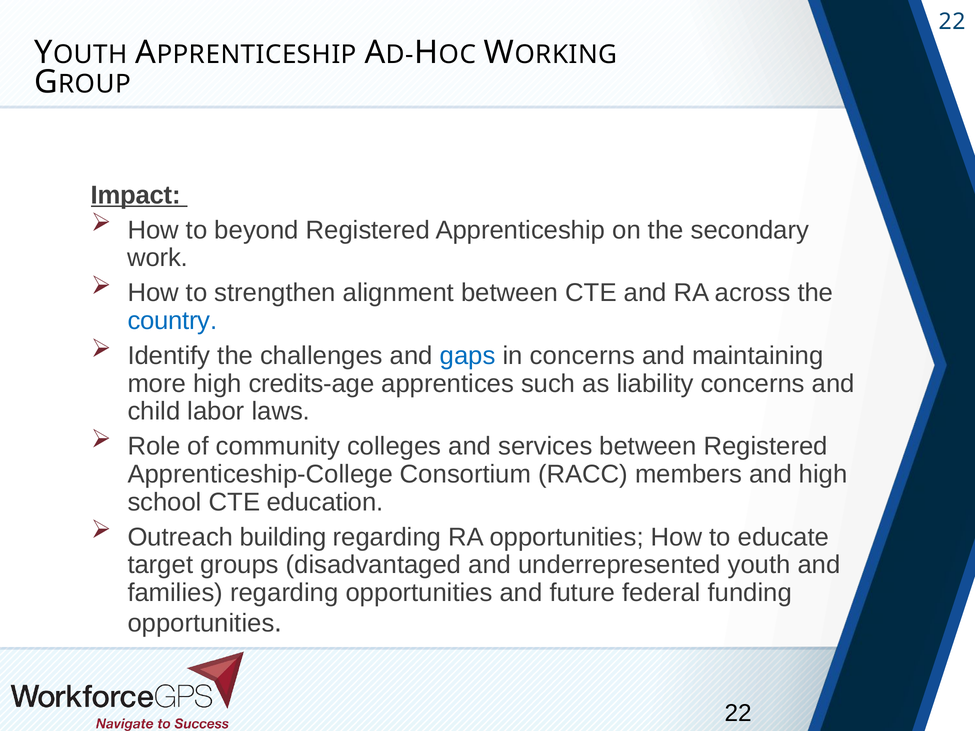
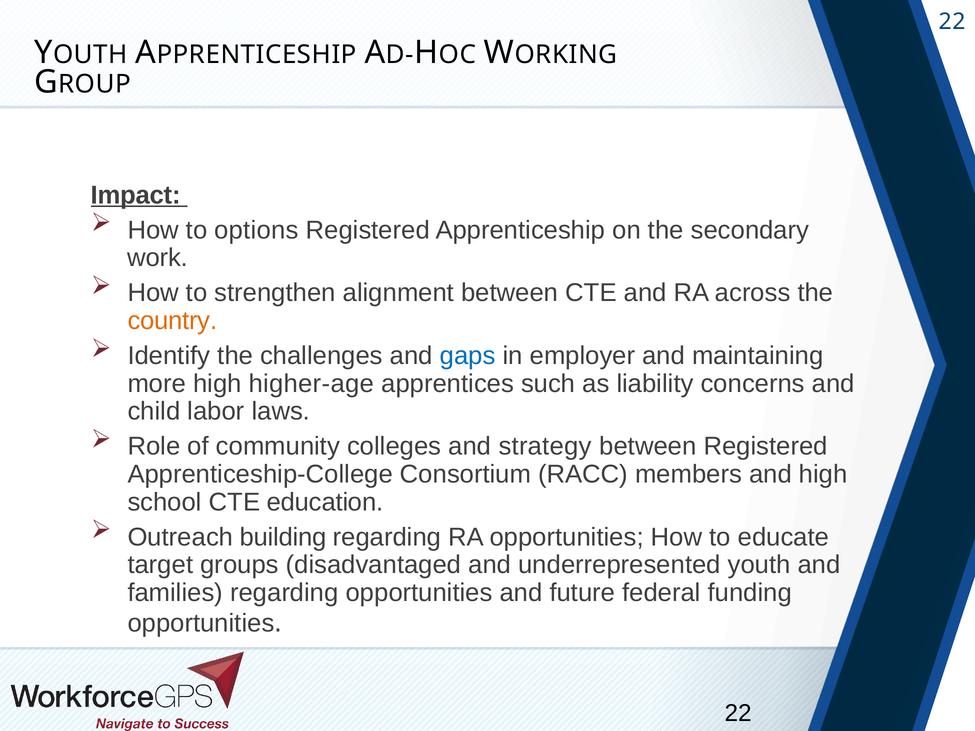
beyond: beyond -> options
country colour: blue -> orange
in concerns: concerns -> employer
credits-age: credits-age -> higher-age
services: services -> strategy
